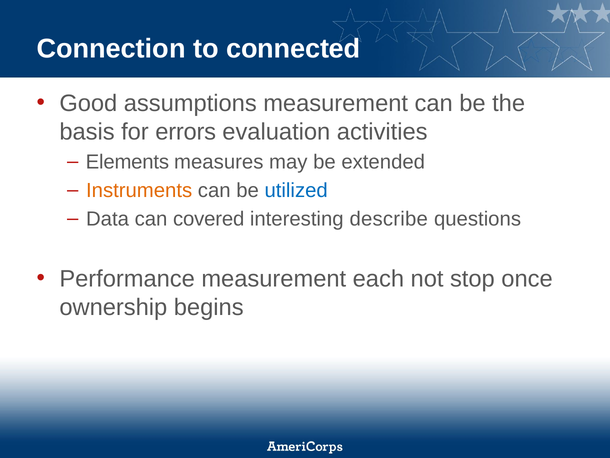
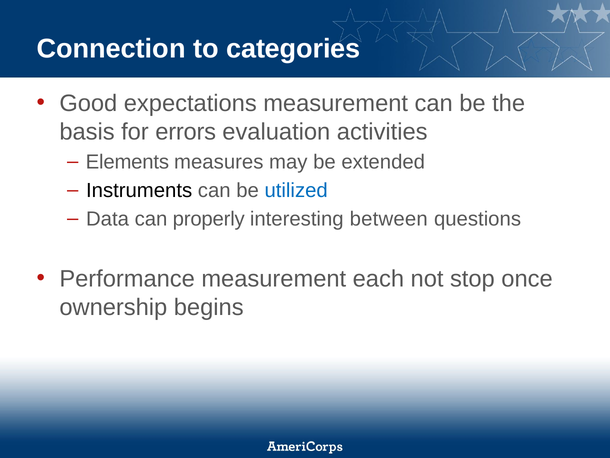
connected: connected -> categories
assumptions: assumptions -> expectations
Instruments colour: orange -> black
covered: covered -> properly
describe: describe -> between
